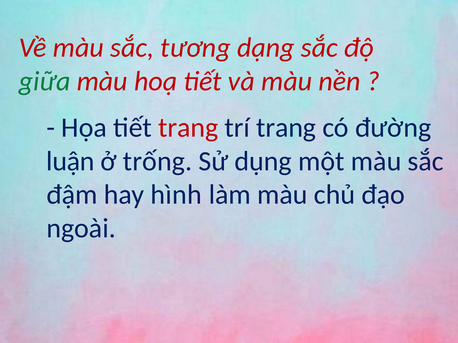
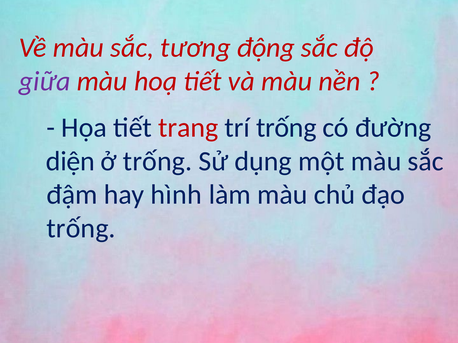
dạng: dạng -> động
giữa colour: green -> purple
trí trang: trang -> trống
luận: luận -> diện
ngoài at (81, 229): ngoài -> trống
